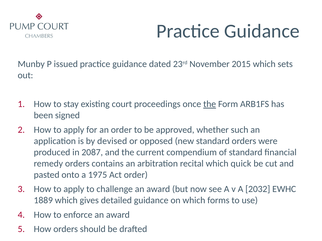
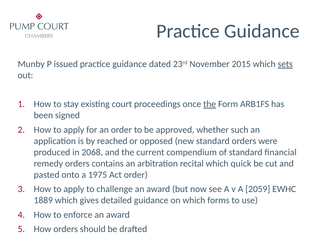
sets underline: none -> present
devised: devised -> reached
2087: 2087 -> 2068
2032: 2032 -> 2059
